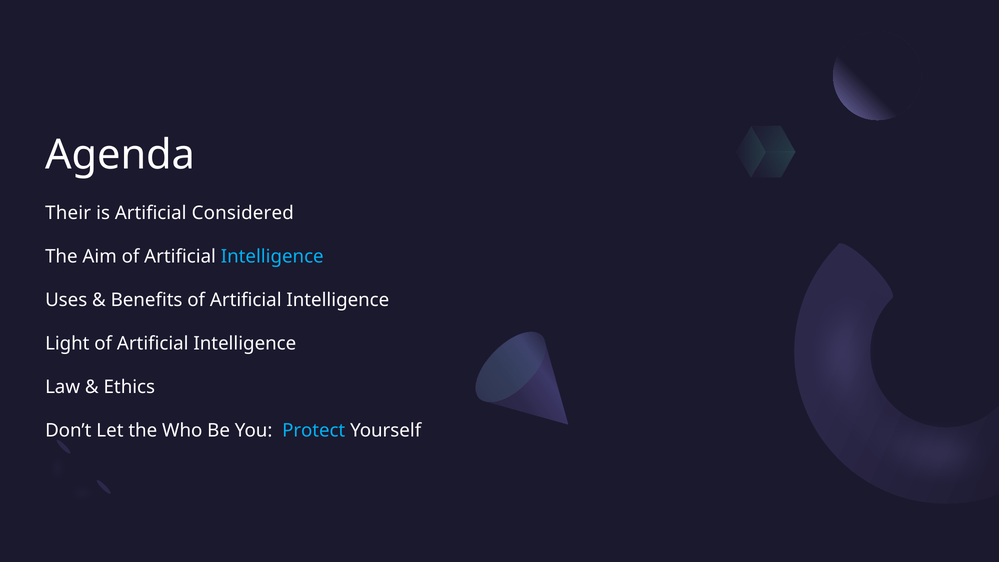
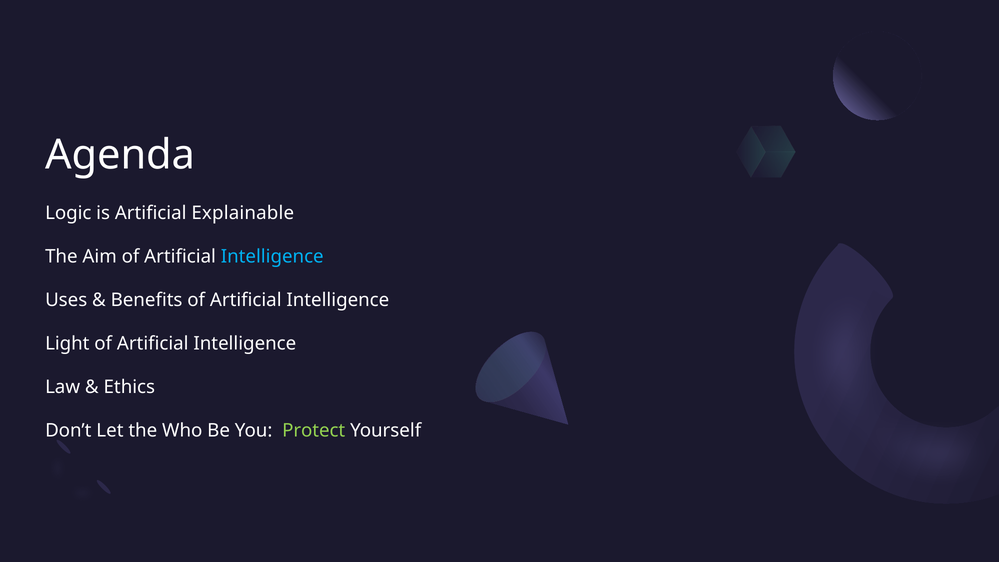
Their: Their -> Logic
Considered: Considered -> Explainable
Protect colour: light blue -> light green
